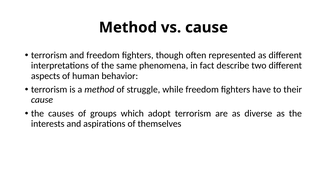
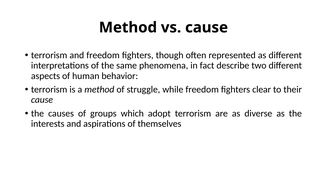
have: have -> clear
